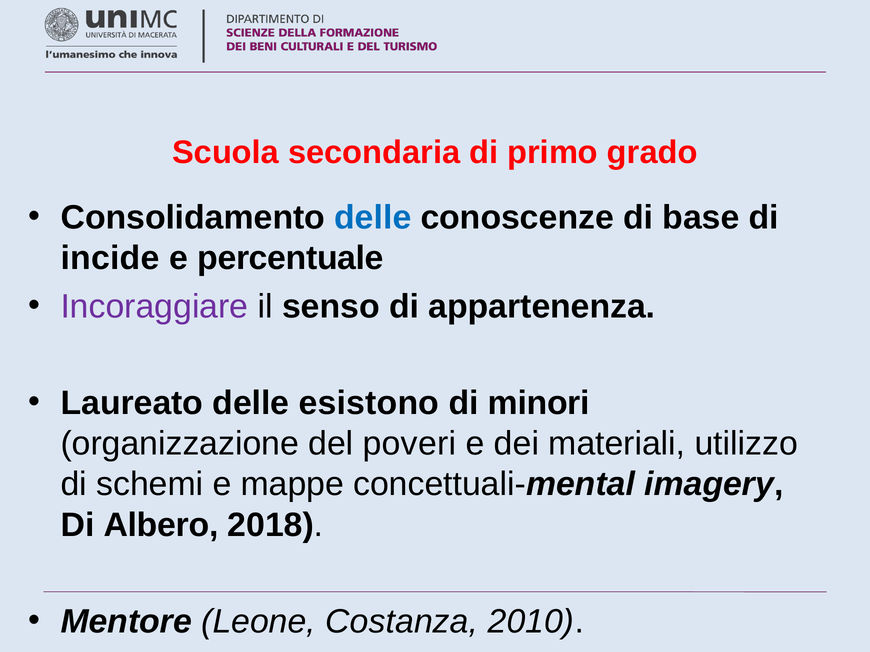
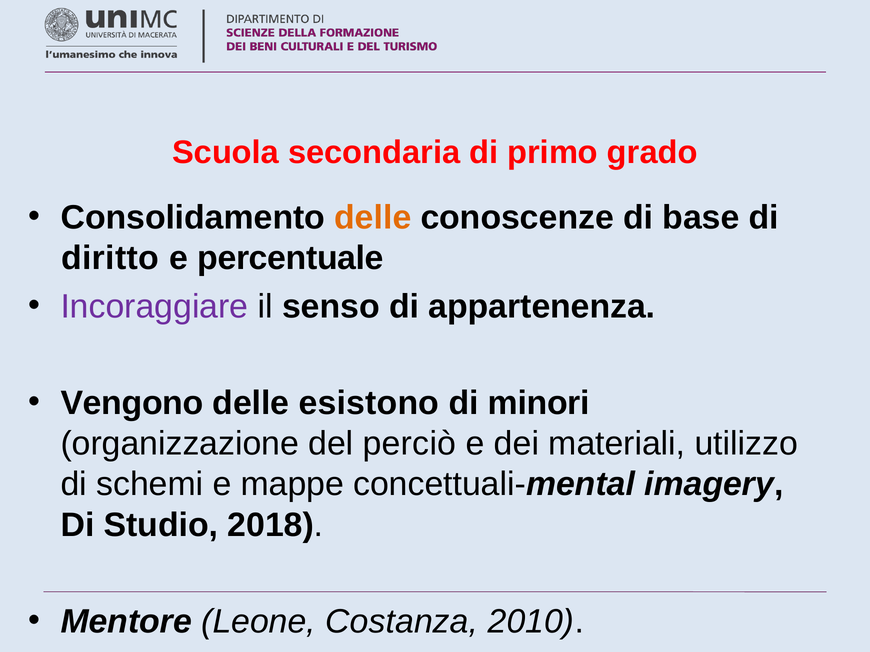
delle at (373, 218) colour: blue -> orange
incide: incide -> diritto
Laureato: Laureato -> Vengono
poveri: poveri -> perciò
Albero: Albero -> Studio
